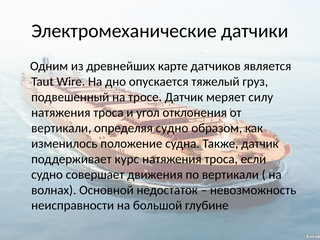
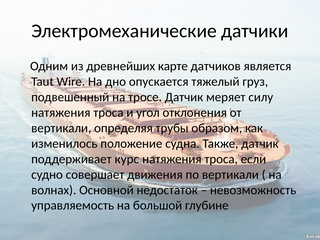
определяя судно: судно -> трубы
неисправности: неисправности -> управляемость
